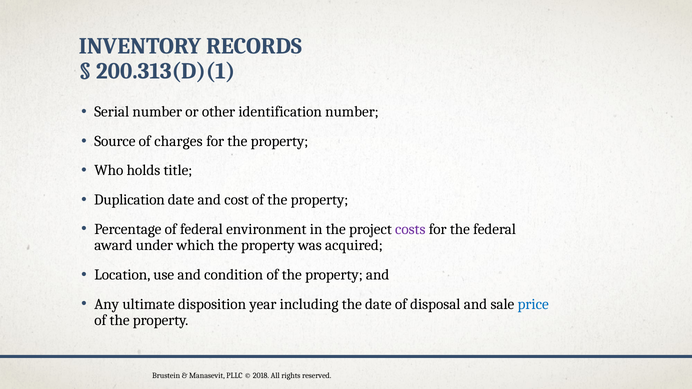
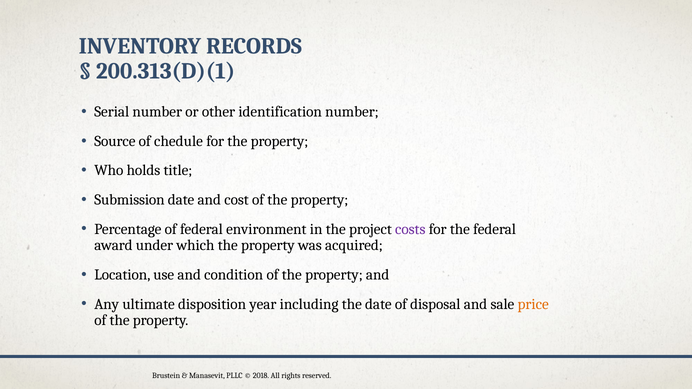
charges: charges -> chedule
Duplication: Duplication -> Submission
price colour: blue -> orange
